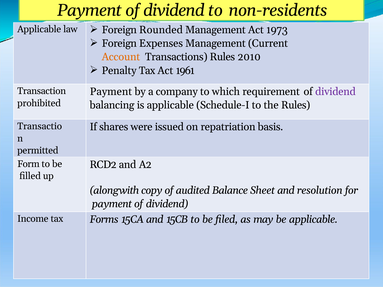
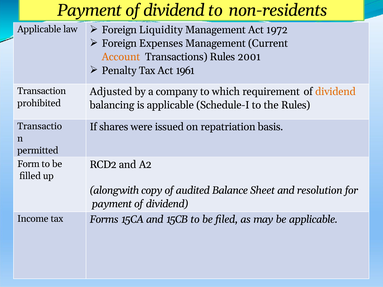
Rounded: Rounded -> Liquidity
1973: 1973 -> 1972
2010: 2010 -> 2001
Payment at (111, 92): Payment -> Adjusted
dividend at (335, 92) colour: purple -> orange
